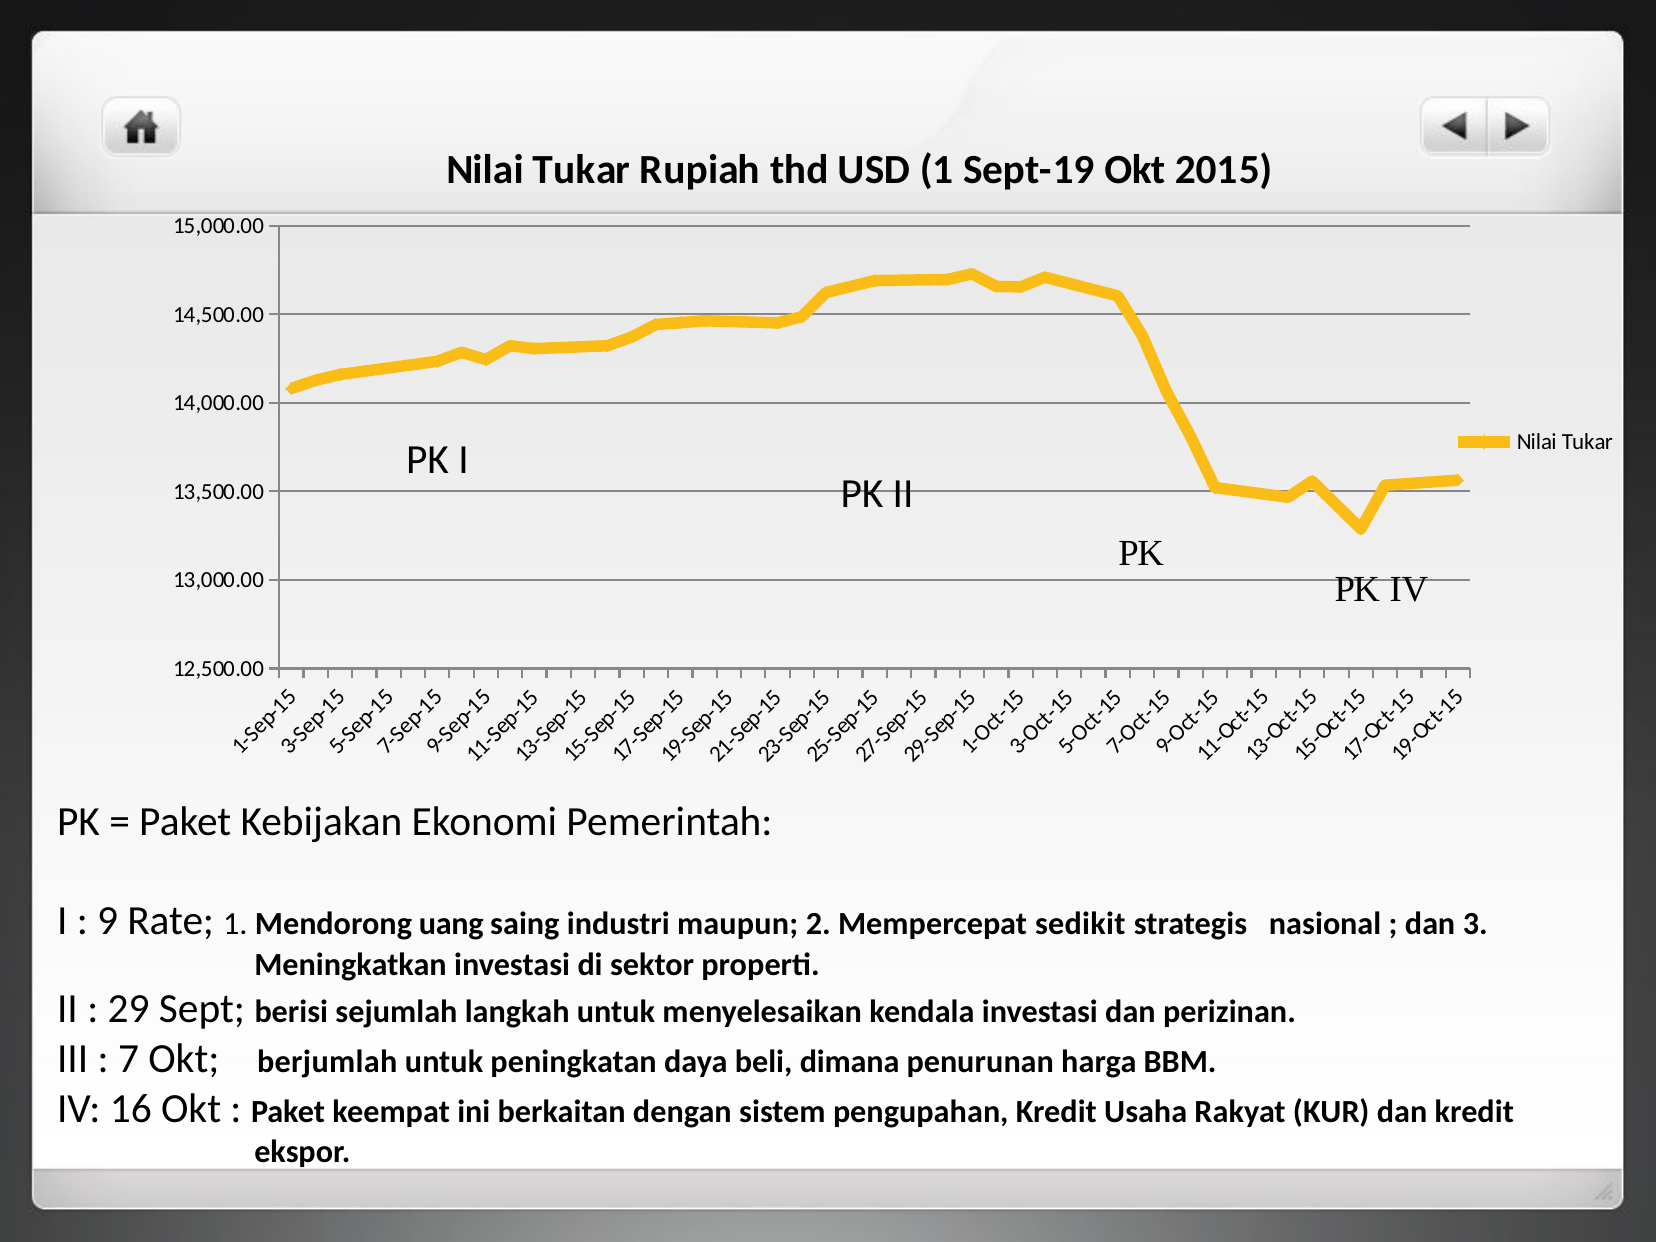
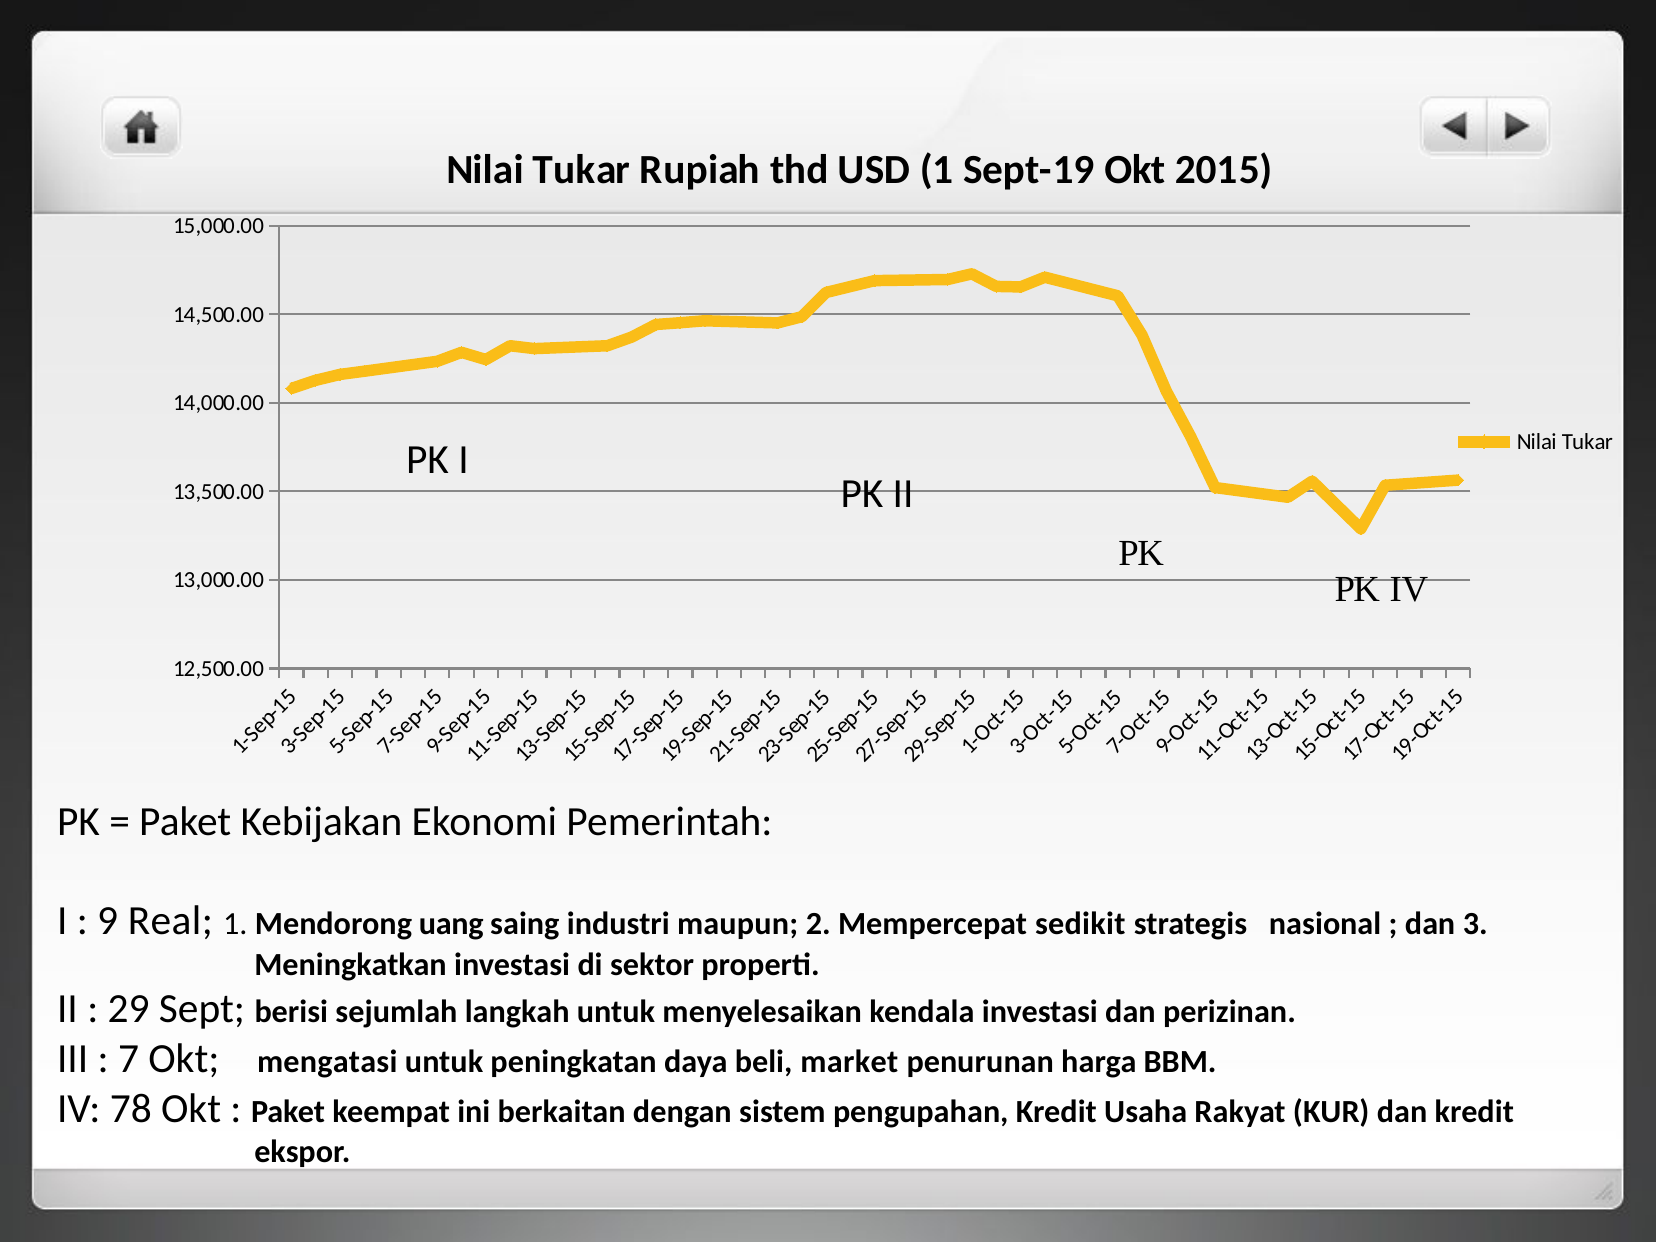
Rate: Rate -> Real
berjumlah: berjumlah -> mengatasi
dimana: dimana -> market
16: 16 -> 78
